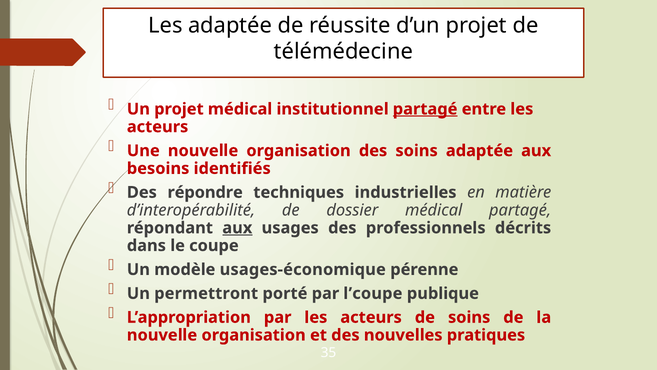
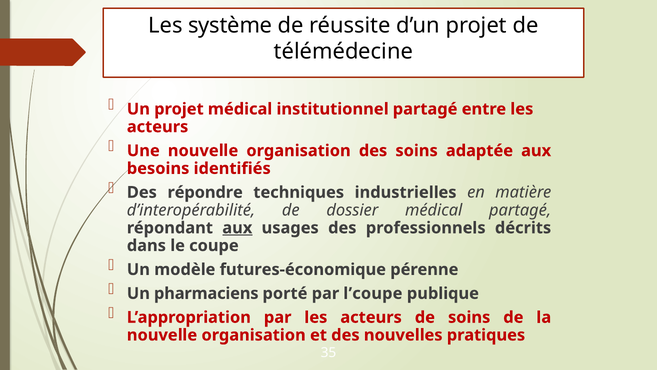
Les adaptée: adaptée -> système
partagé at (425, 109) underline: present -> none
usages-économique: usages-économique -> futures-économique
permettront: permettront -> pharmaciens
